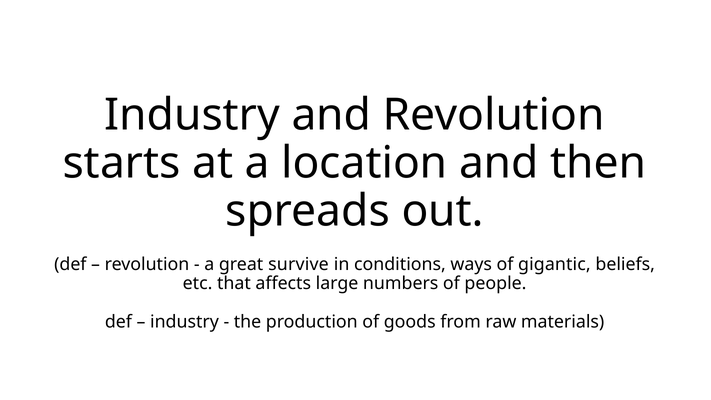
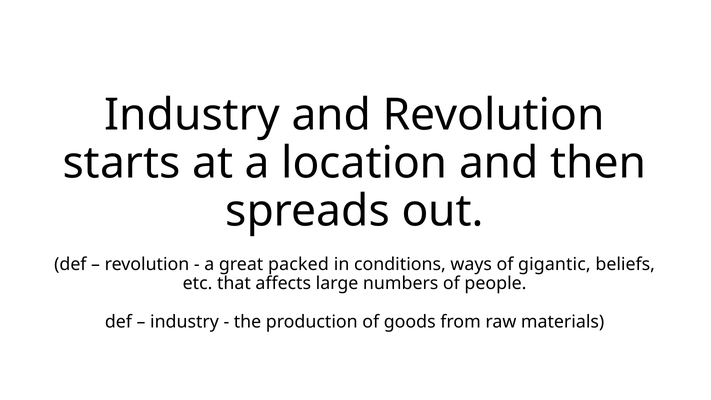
survive: survive -> packed
